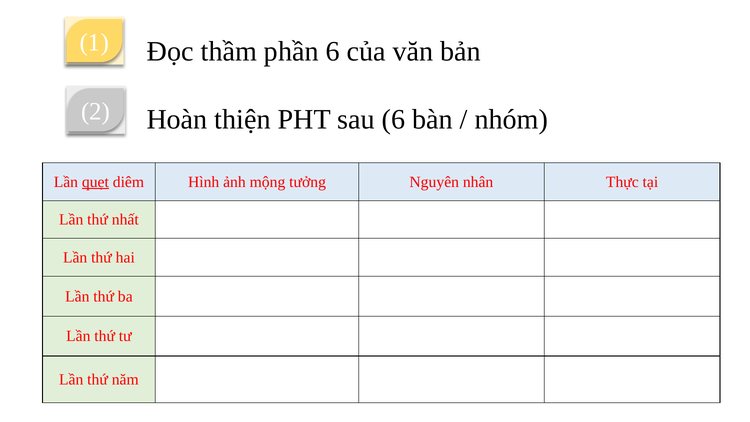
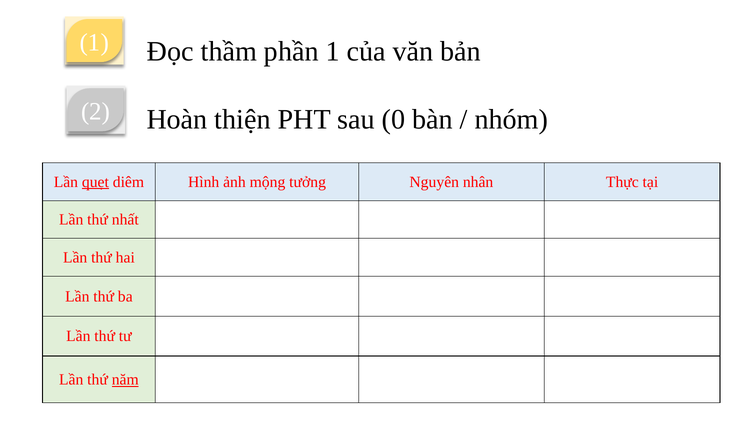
phần 6: 6 -> 1
sau 6: 6 -> 0
năm underline: none -> present
